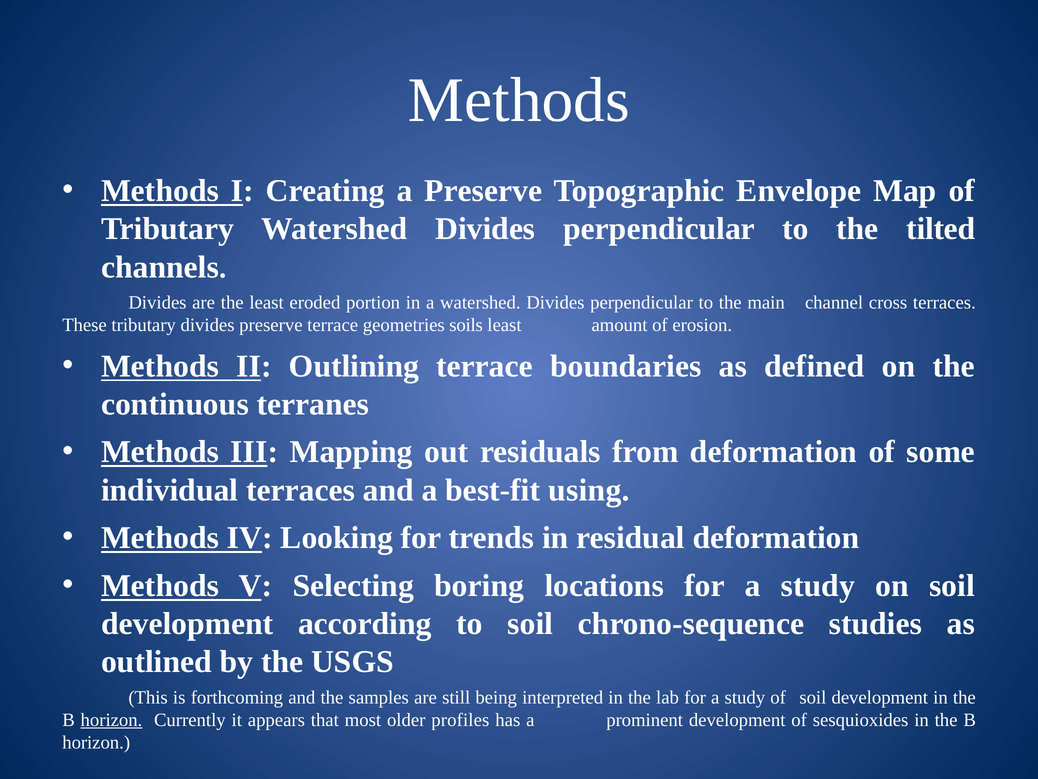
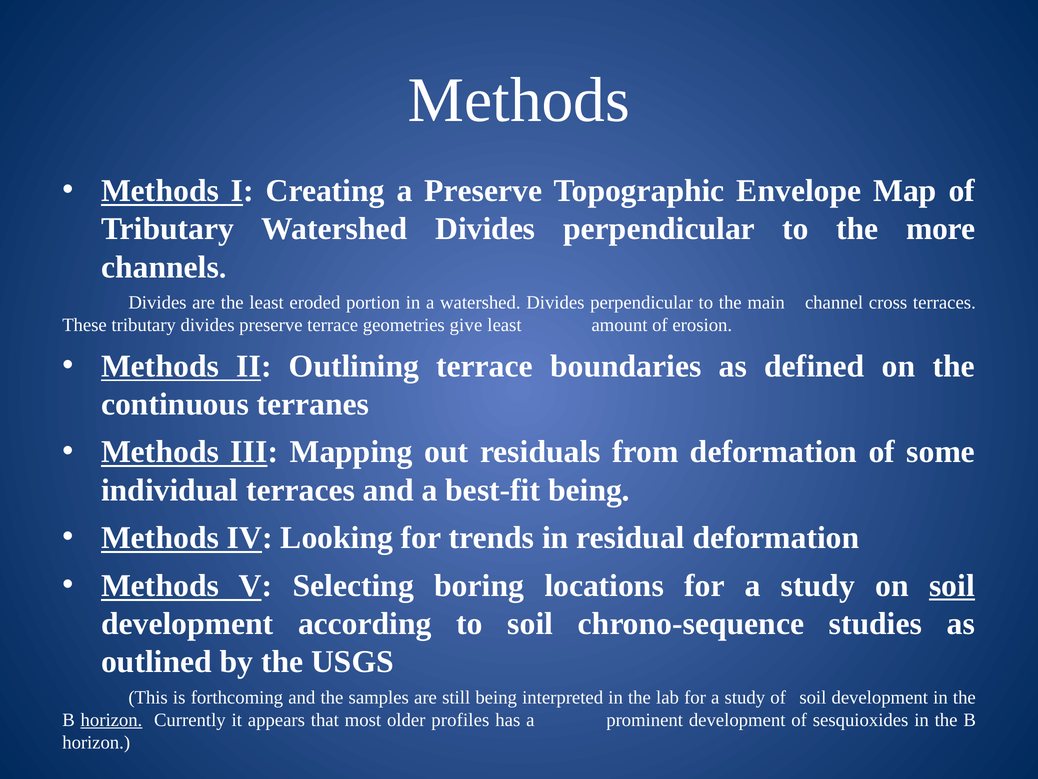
tilted: tilted -> more
soils: soils -> give
best-fit using: using -> being
soil at (952, 585) underline: none -> present
